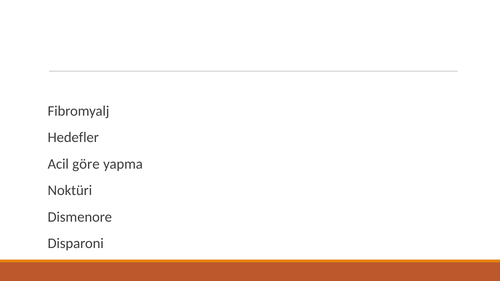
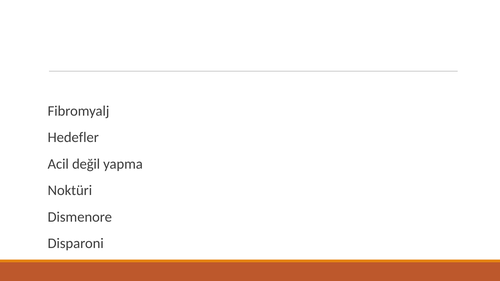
göre: göre -> değil
